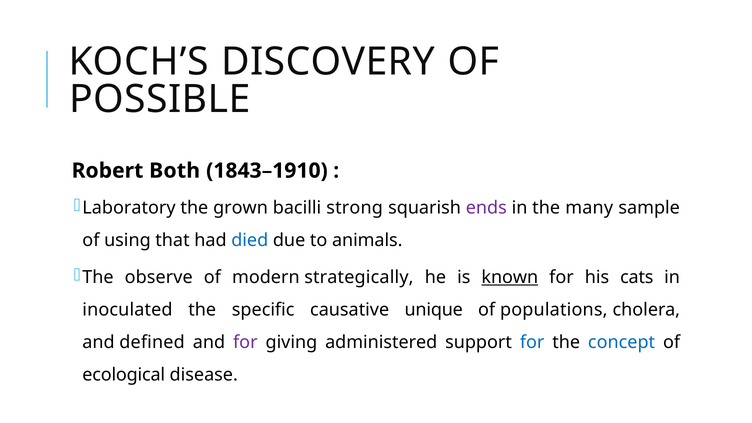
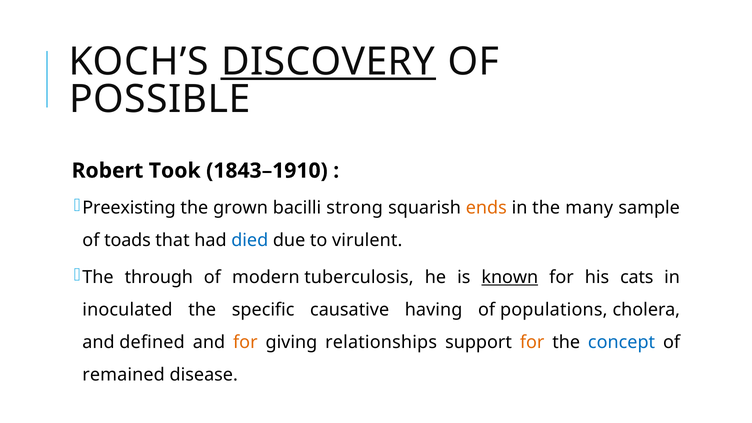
DISCOVERY underline: none -> present
Both: Both -> Took
Laboratory: Laboratory -> Preexisting
ends colour: purple -> orange
using: using -> toads
animals: animals -> virulent
observe: observe -> through
strategically: strategically -> tuberculosis
unique: unique -> having
for at (245, 342) colour: purple -> orange
administered: administered -> relationships
for at (532, 342) colour: blue -> orange
ecological: ecological -> remained
